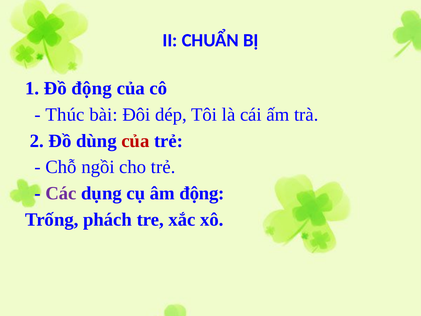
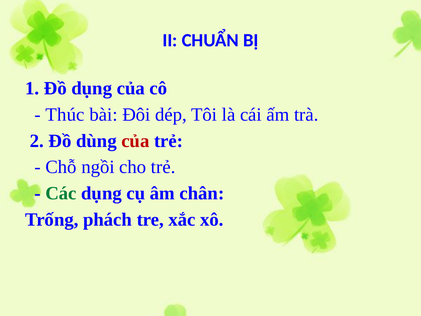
Đồ động: động -> dụng
Các colour: purple -> green
âm động: động -> chân
